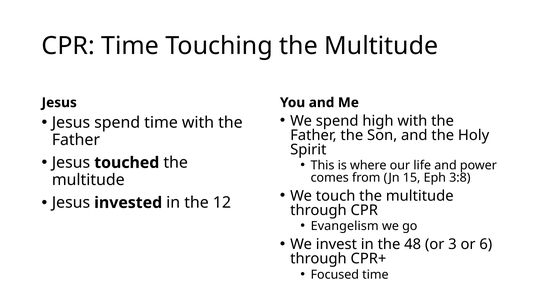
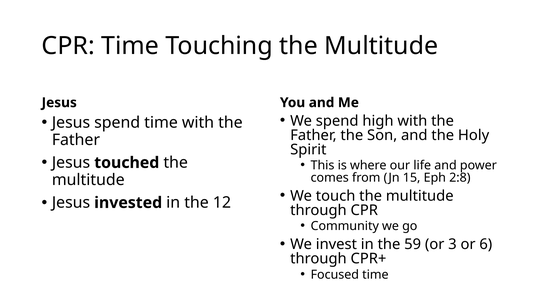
3:8: 3:8 -> 2:8
Evangelism: Evangelism -> Community
48: 48 -> 59
